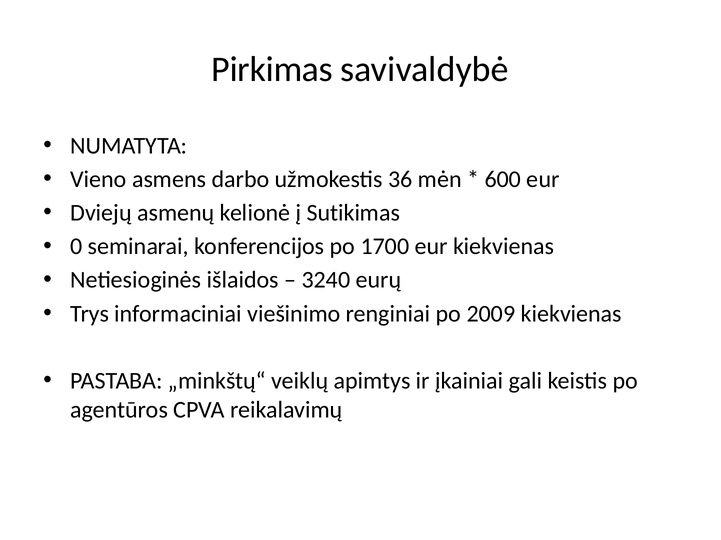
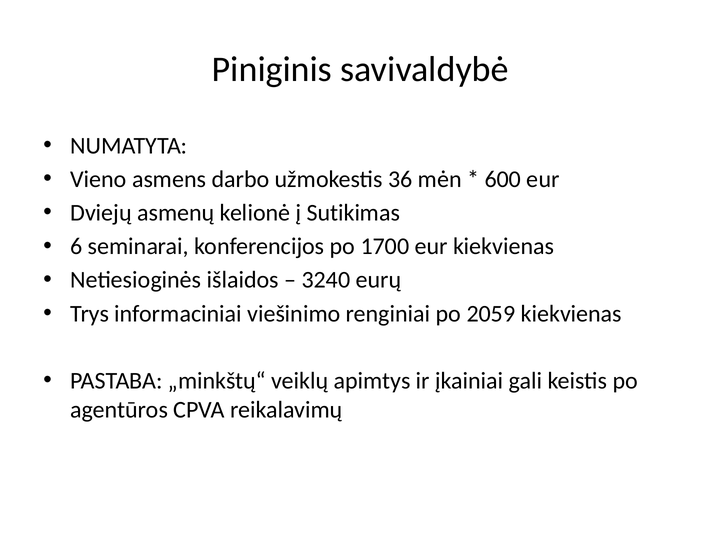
Pirkimas: Pirkimas -> Piniginis
0: 0 -> 6
2009: 2009 -> 2059
